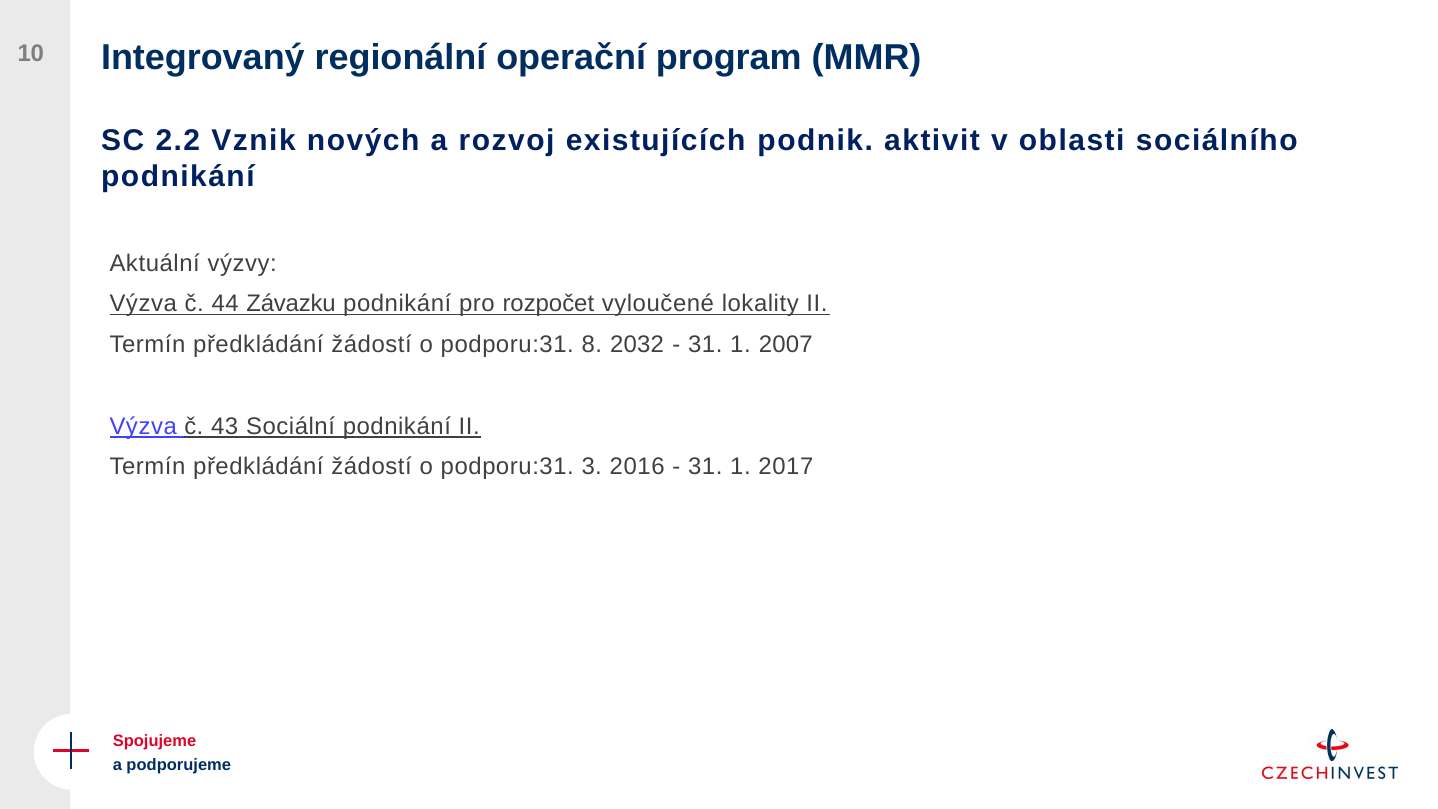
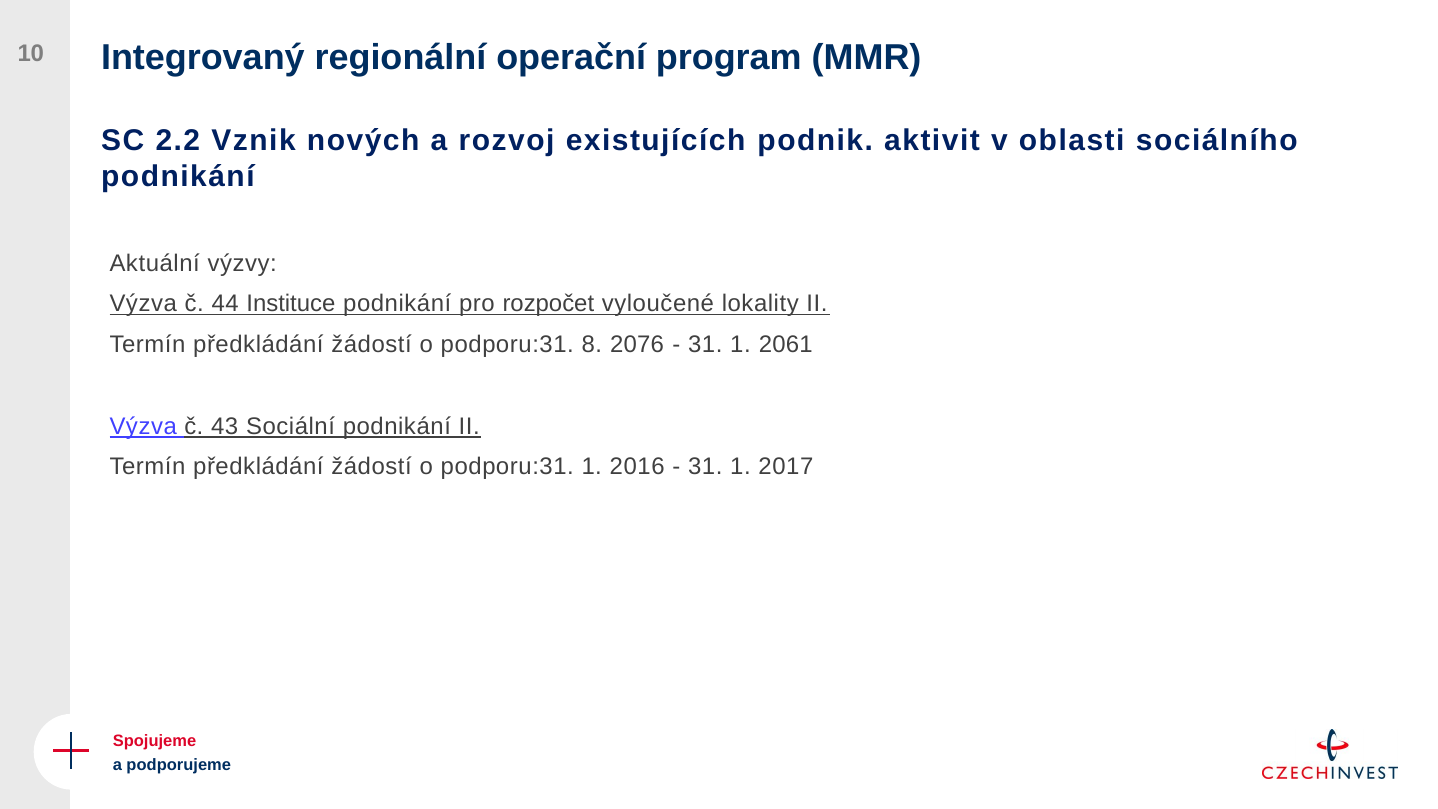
Závazku: Závazku -> Instituce
2032: 2032 -> 2076
2007: 2007 -> 2061
podporu:31 3: 3 -> 1
